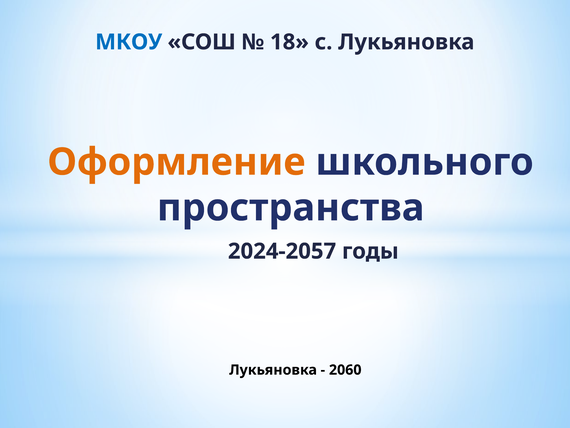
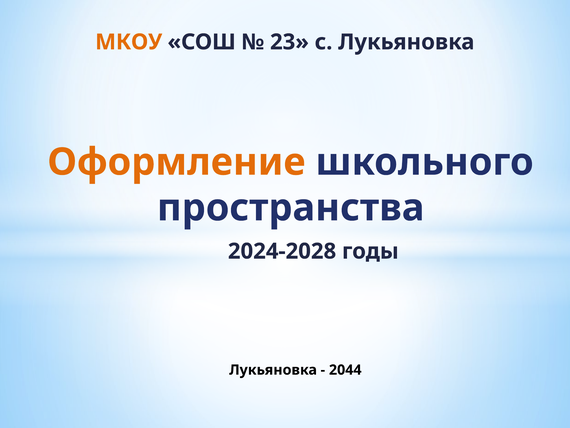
МКОУ colour: blue -> orange
18: 18 -> 23
2024-2057: 2024-2057 -> 2024-2028
2060: 2060 -> 2044
